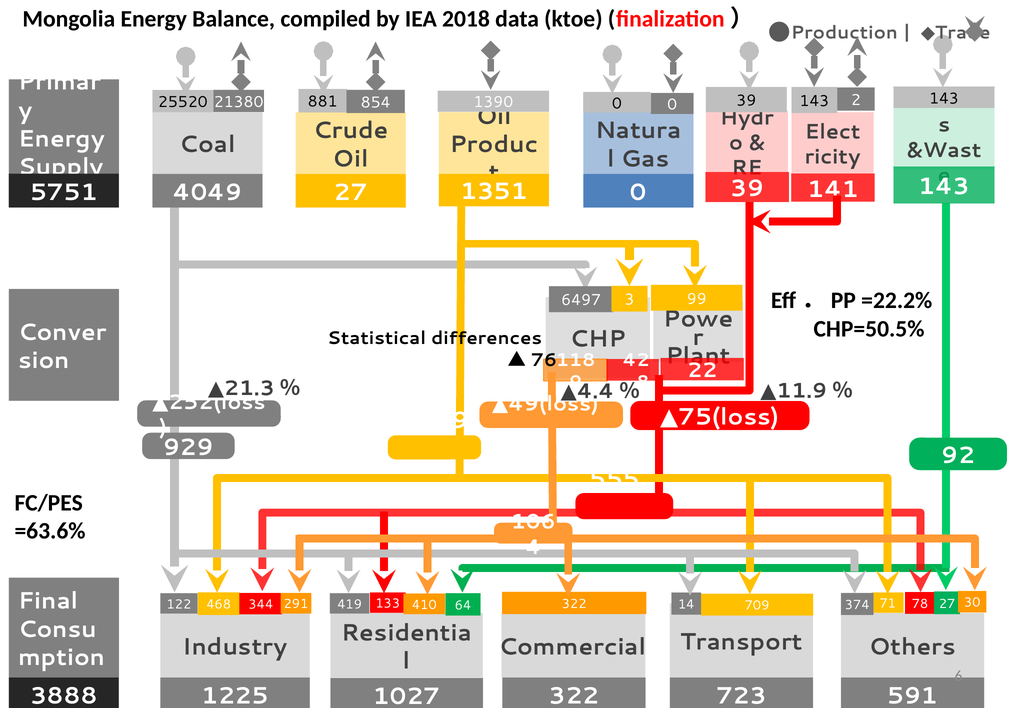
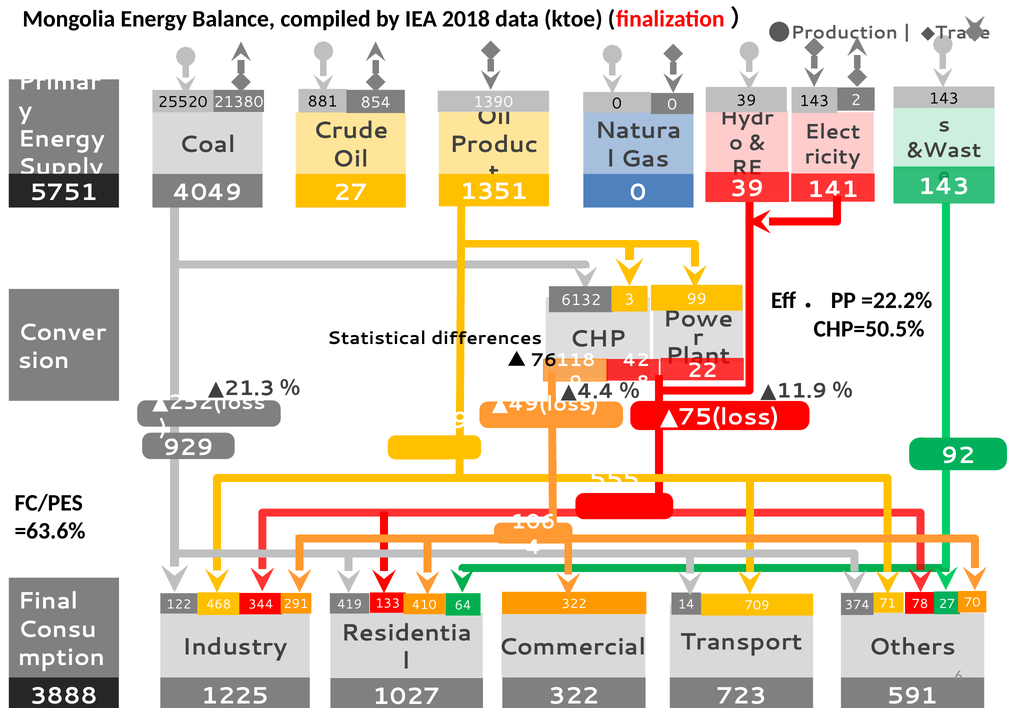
6497: 6497 -> 6132
30: 30 -> 70
